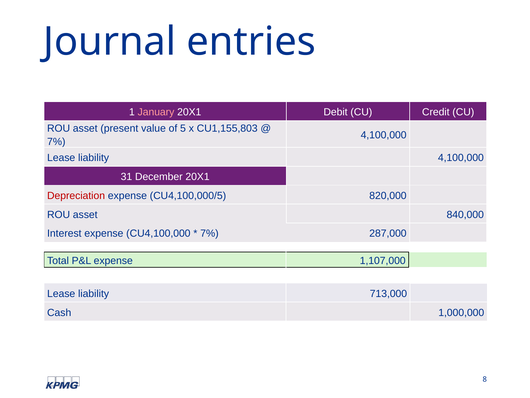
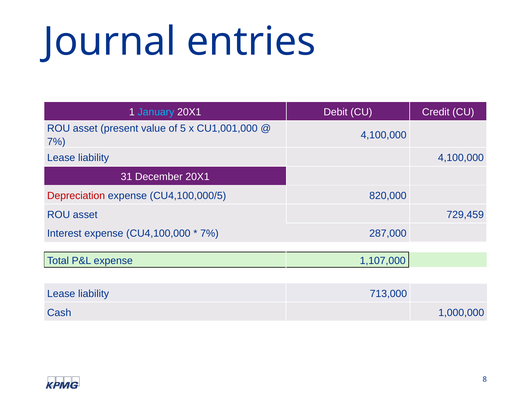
January colour: pink -> light blue
CU1,155,803: CU1,155,803 -> CU1,001,000
840,000: 840,000 -> 729,459
